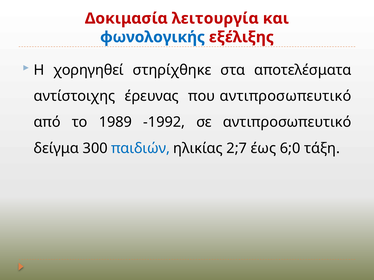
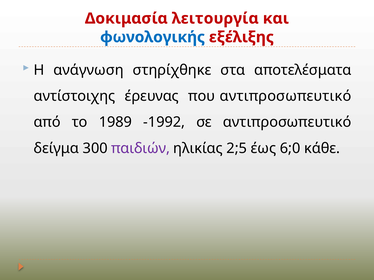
χορηγηθεί: χορηγηθεί -> ανάγνωση
παιδιών colour: blue -> purple
2;7: 2;7 -> 2;5
τάξη: τάξη -> κάθε
